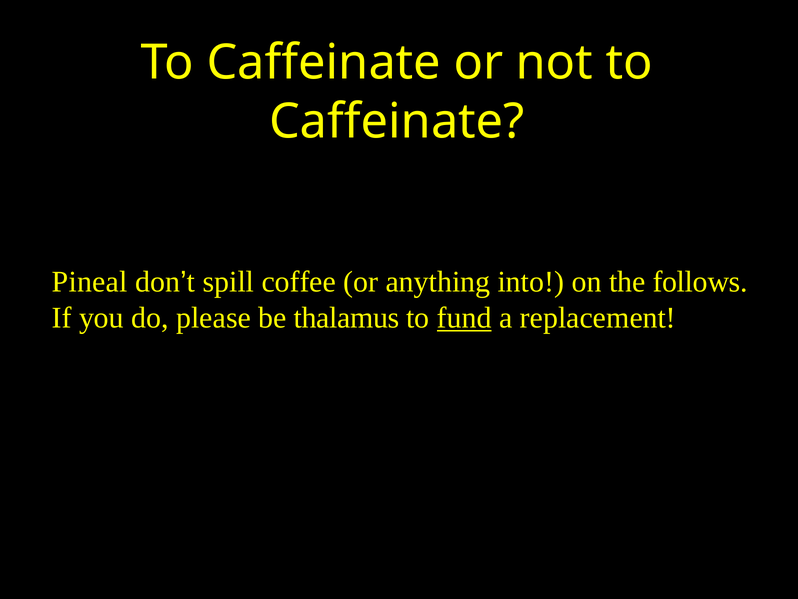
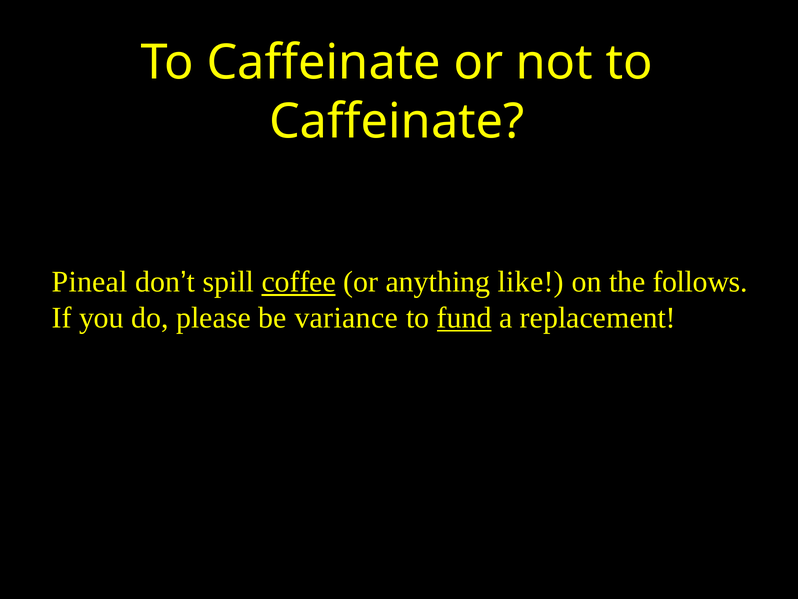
coffee underline: none -> present
into: into -> like
thalamus: thalamus -> variance
